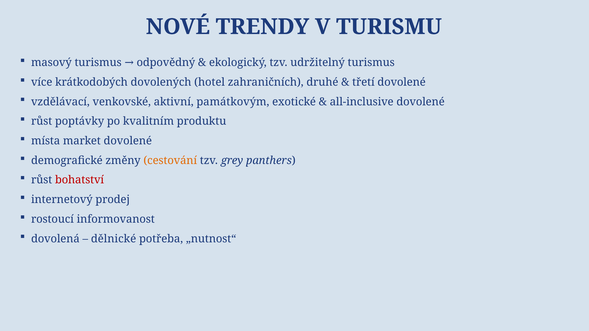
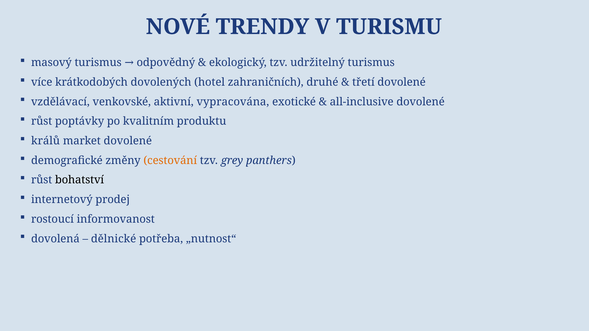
památkovým: památkovým -> vypracována
místa: místa -> králů
bohatství colour: red -> black
